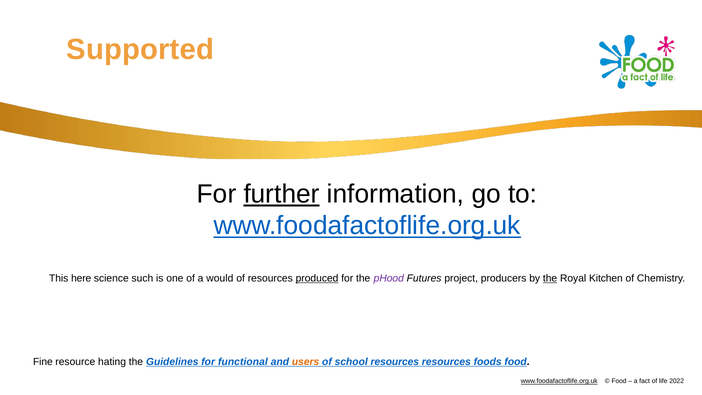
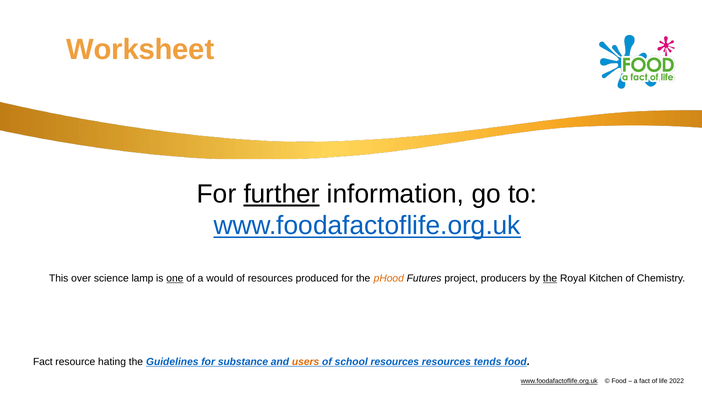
Supported: Supported -> Worksheet
here: here -> over
such: such -> lamp
one underline: none -> present
produced underline: present -> none
pHood colour: purple -> orange
Fine at (43, 362): Fine -> Fact
functional: functional -> substance
foods: foods -> tends
